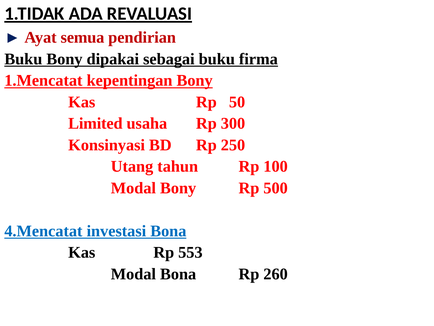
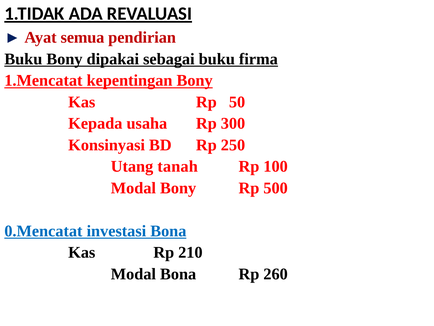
Limited: Limited -> Kepada
tahun: tahun -> tanah
4.Mencatat: 4.Mencatat -> 0.Mencatat
553: 553 -> 210
